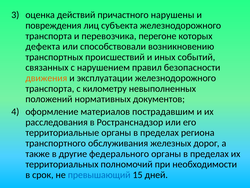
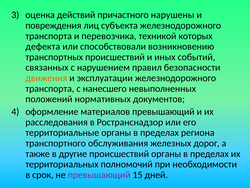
перегоне: перегоне -> техникой
километру: километру -> нанесшего
материалов пострадавшим: пострадавшим -> превышающий
другие федерального: федерального -> происшествий
превышающий at (99, 174) colour: blue -> purple
